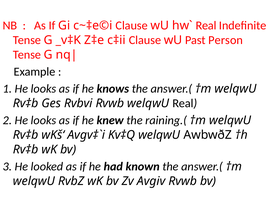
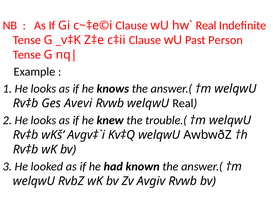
Rvbvi: Rvbvi -> Avevi
raining.(: raining.( -> trouble.(
